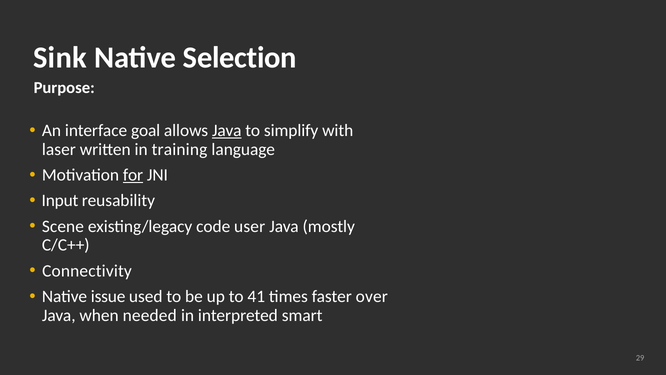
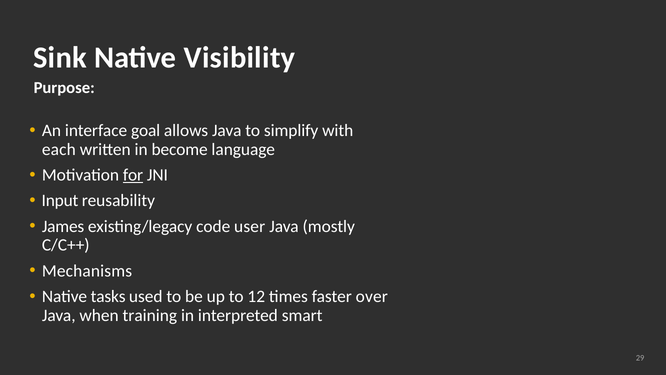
Selection: Selection -> Visibility
Java at (227, 130) underline: present -> none
laser: laser -> each
training: training -> become
Scene: Scene -> James
Connectivity: Connectivity -> Mechanisms
issue: issue -> tasks
41: 41 -> 12
needed: needed -> training
